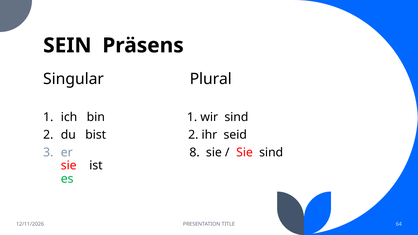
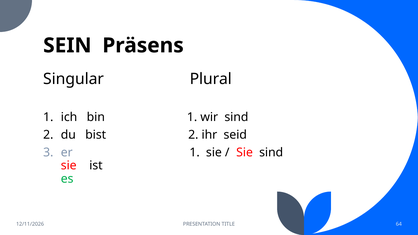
er 8: 8 -> 1
